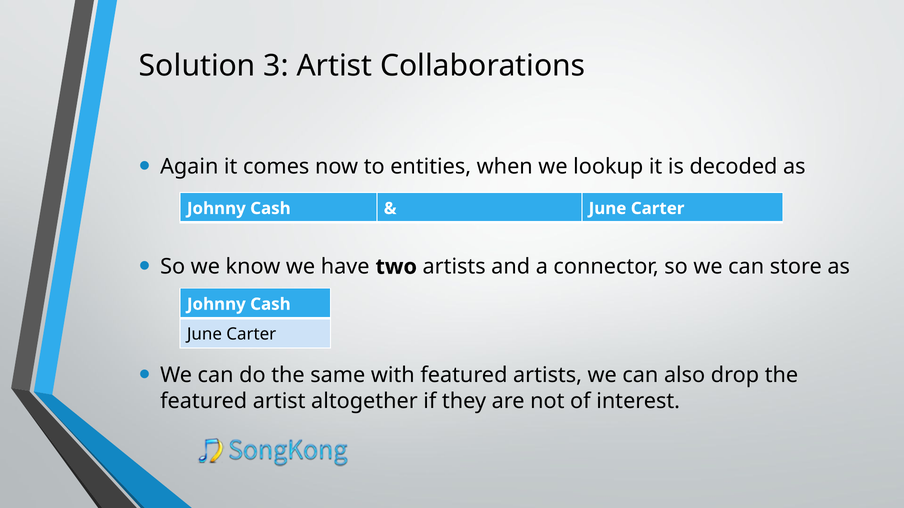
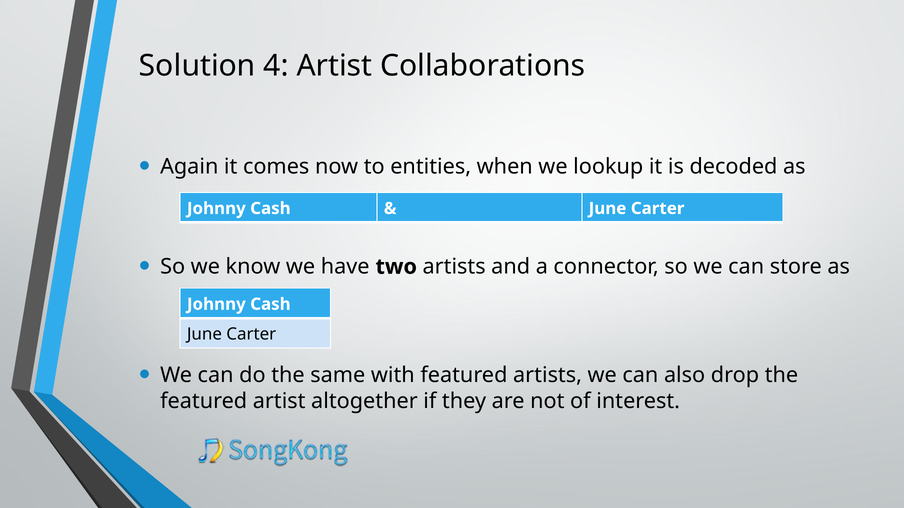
3: 3 -> 4
